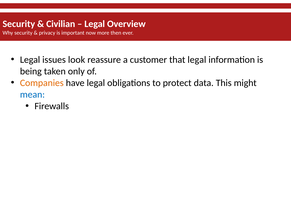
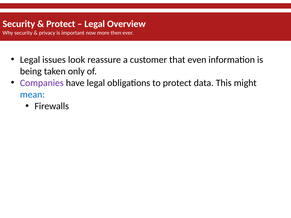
Civilian at (61, 24): Civilian -> Protect
that legal: legal -> even
Companies colour: orange -> purple
